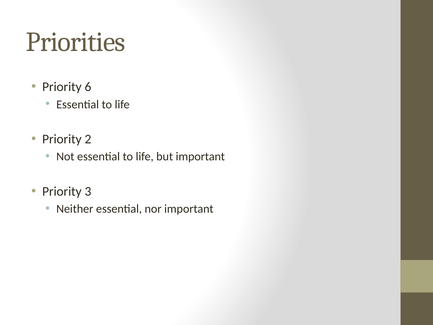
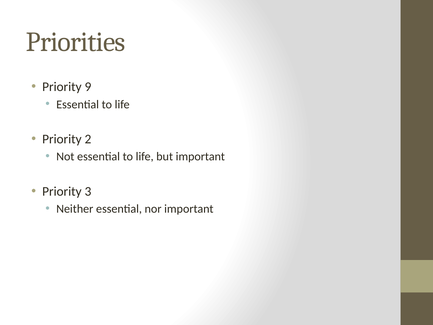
6: 6 -> 9
